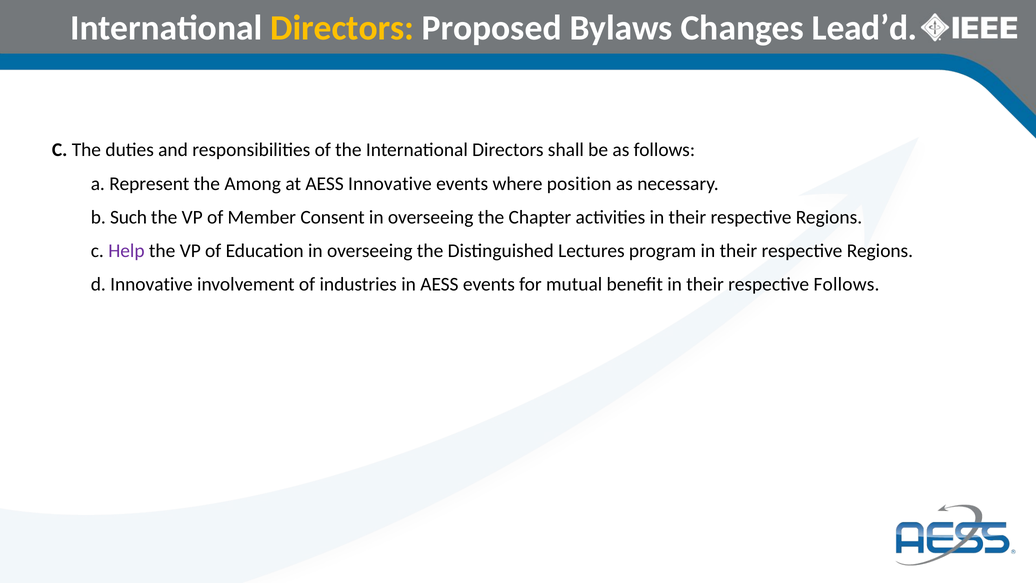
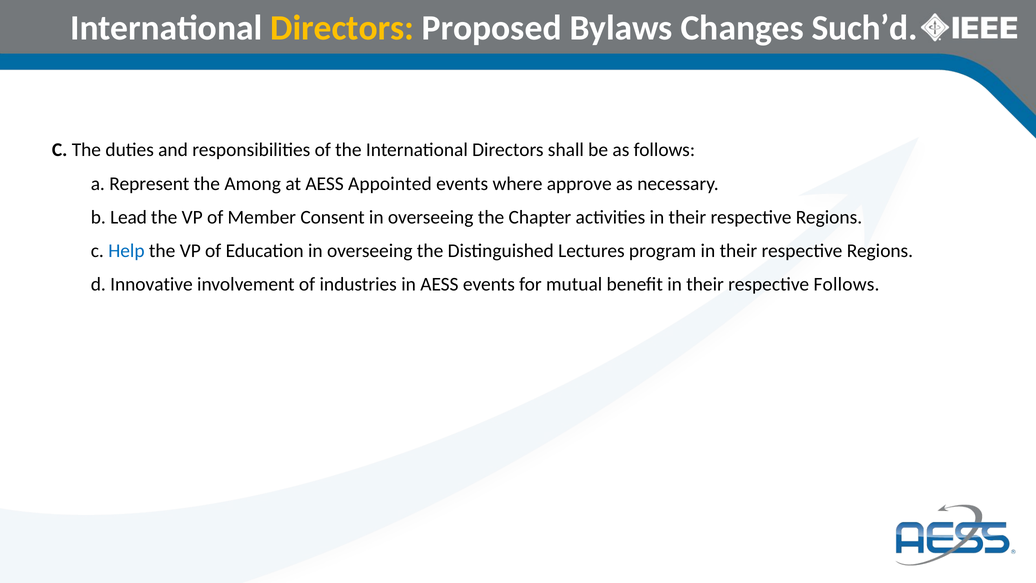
Lead’d: Lead’d -> Such’d
AESS Innovative: Innovative -> Appointed
position: position -> approve
Such: Such -> Lead
Help colour: purple -> blue
